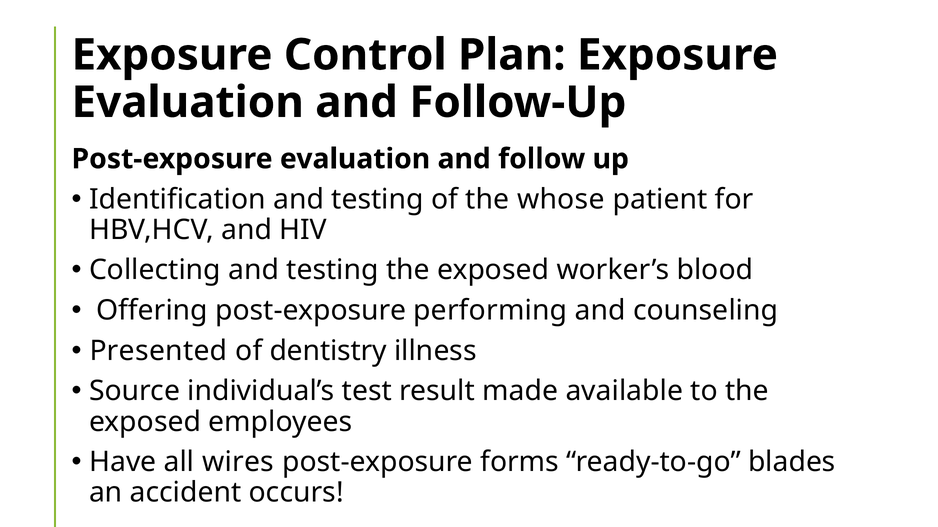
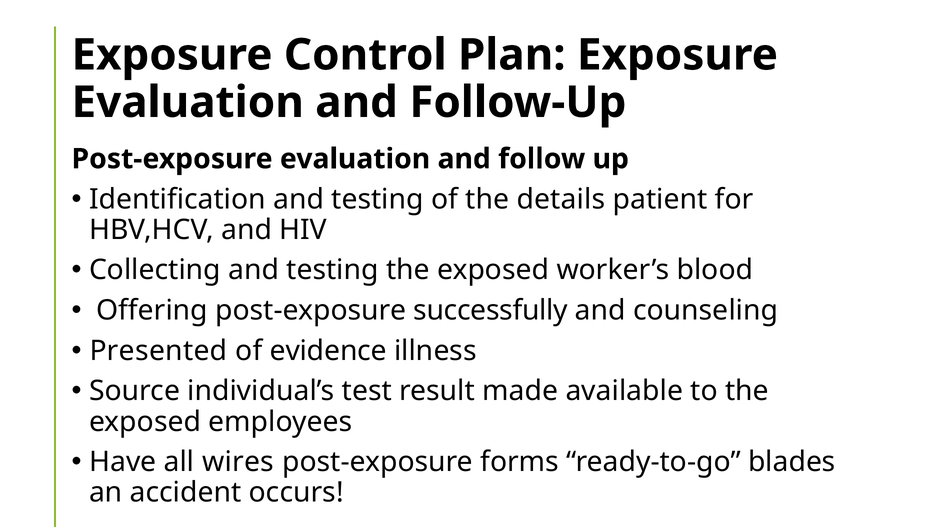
whose: whose -> details
performing: performing -> successfully
dentistry: dentistry -> evidence
